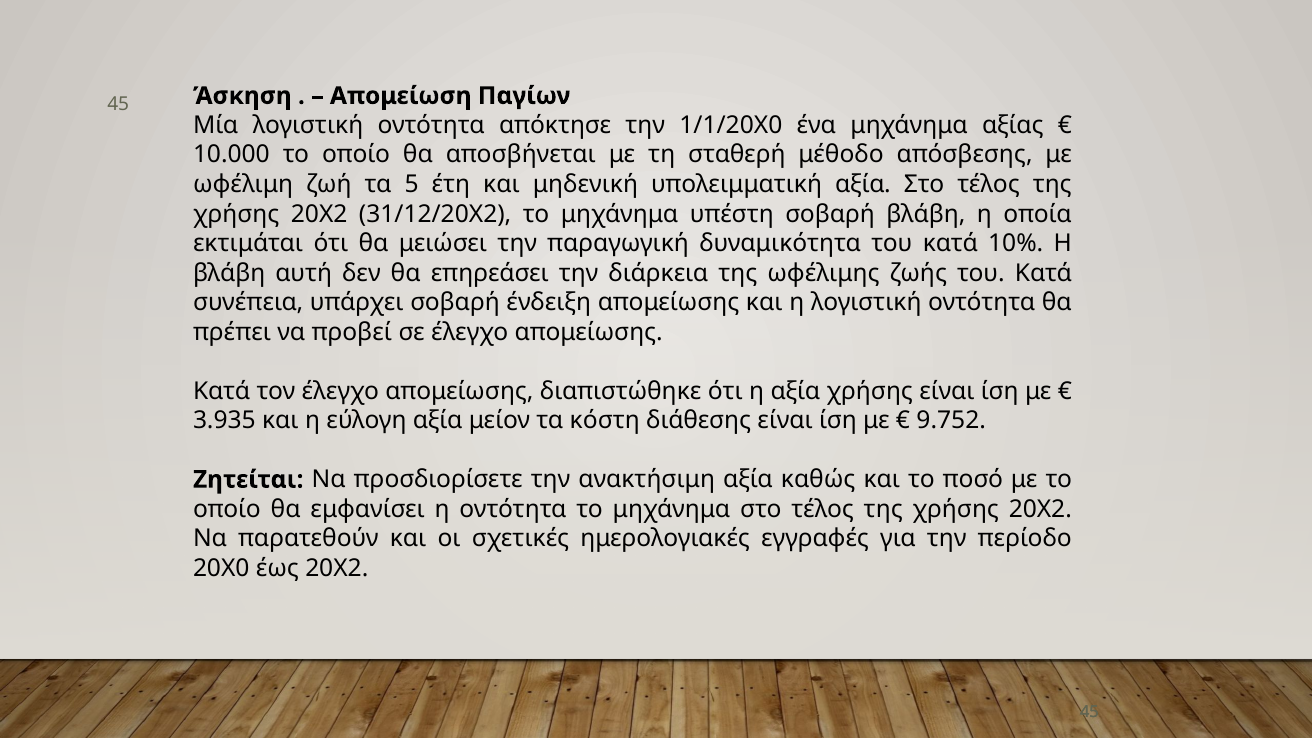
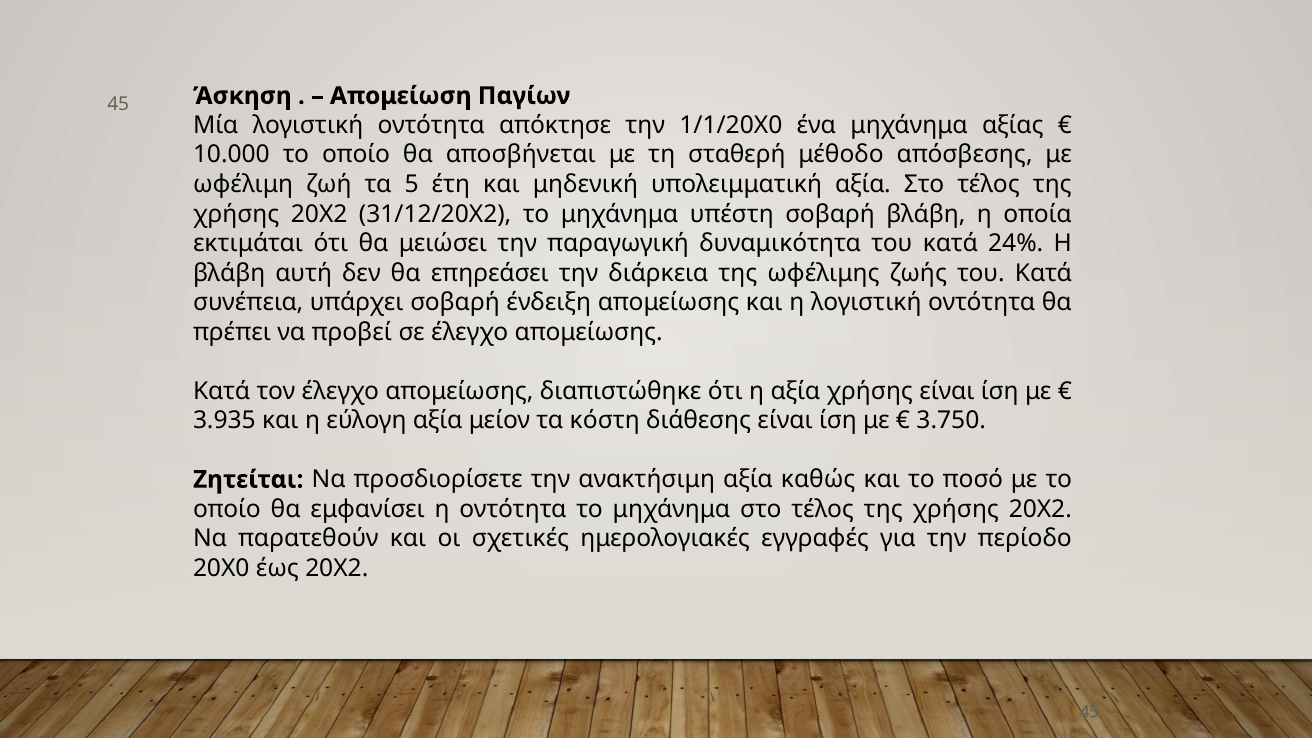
10%: 10% -> 24%
9.752: 9.752 -> 3.750
